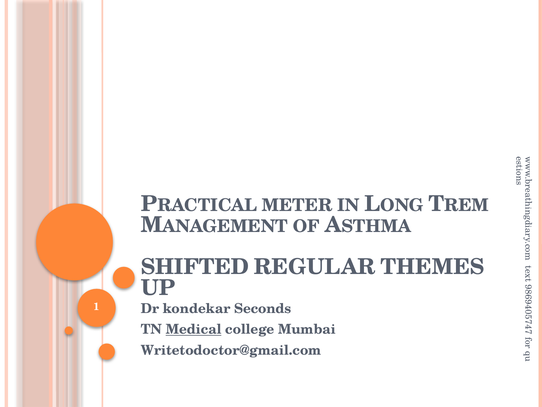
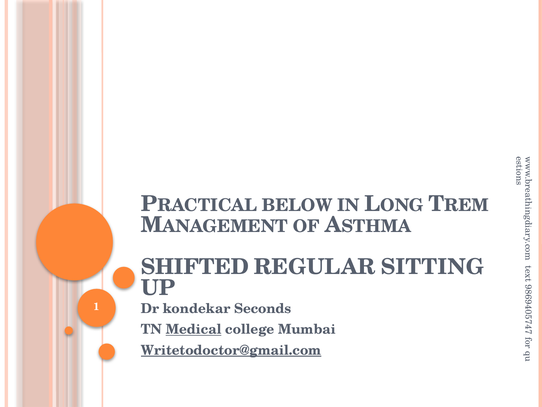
METER: METER -> BELOW
THEMES: THEMES -> SITTING
Writetodoctor@gmail.com underline: none -> present
